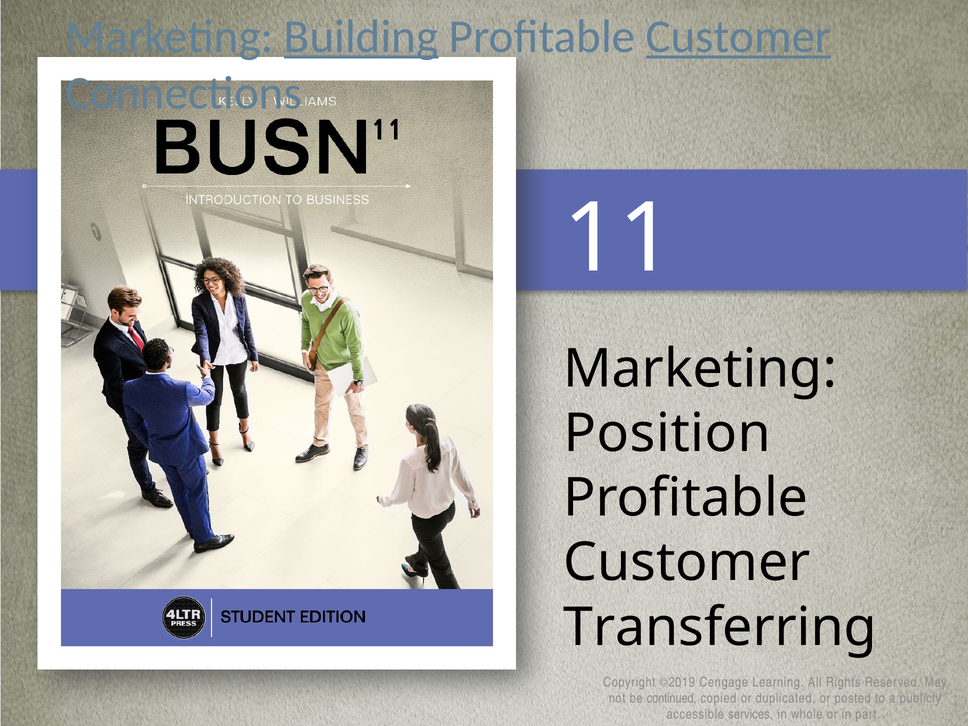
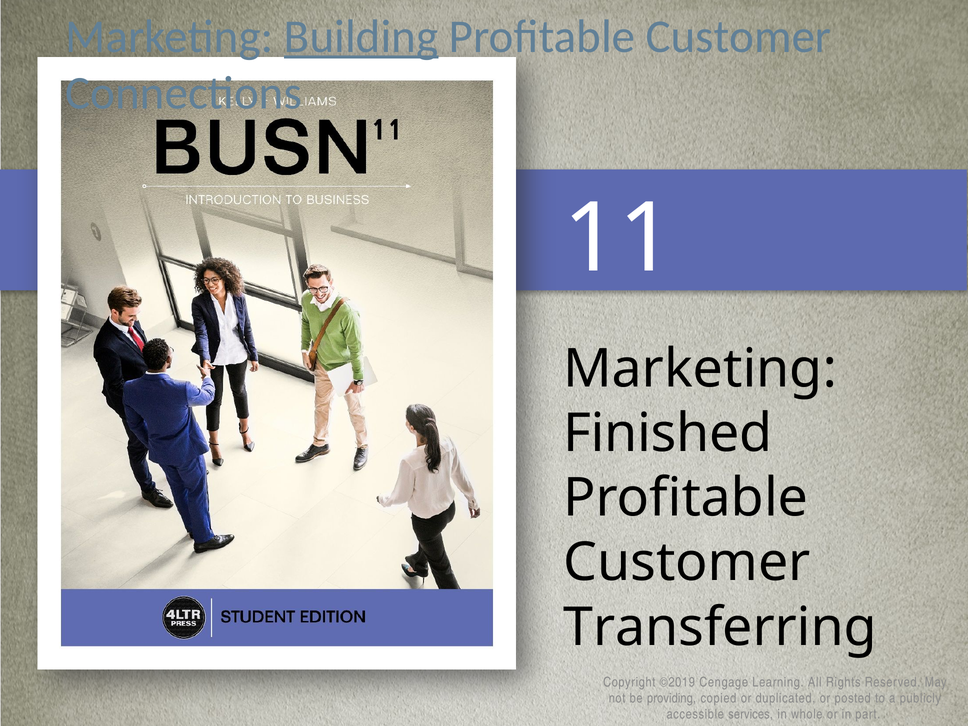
Customer at (739, 37) underline: present -> none
Position: Position -> Finished
continued: continued -> providing
